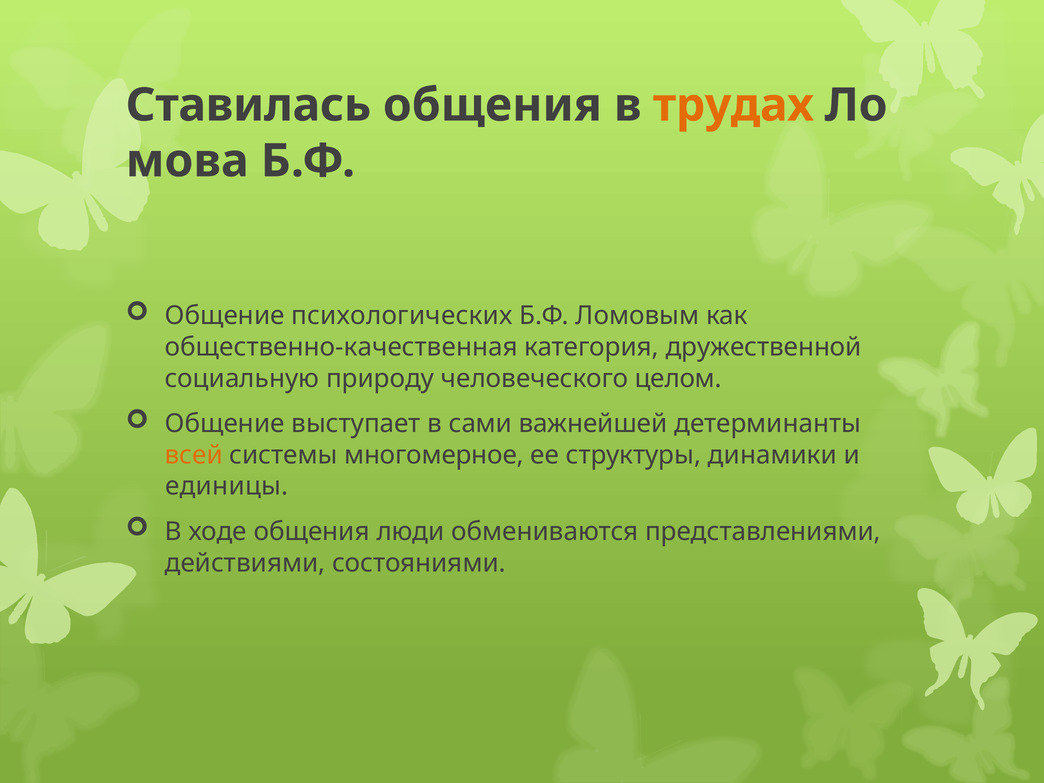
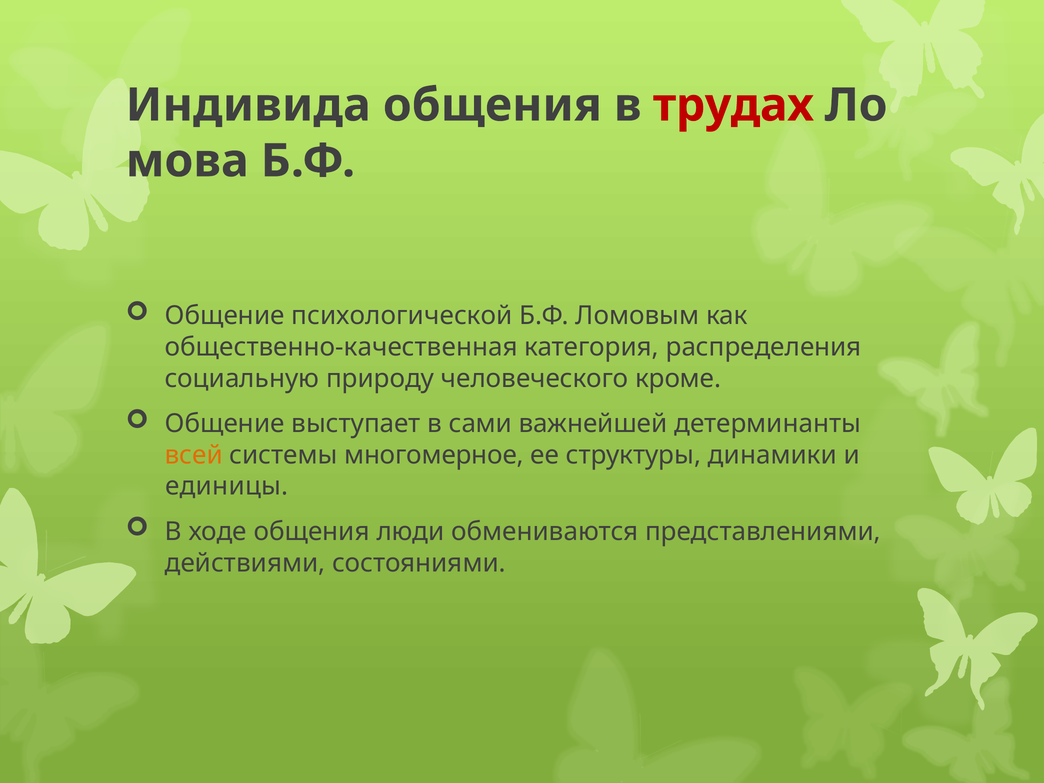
Ставилась: Ставилась -> Индивида
трудах colour: orange -> red
психологических: психологических -> психологической
дружественной: дружественной -> распределения
целом: целом -> кроме
